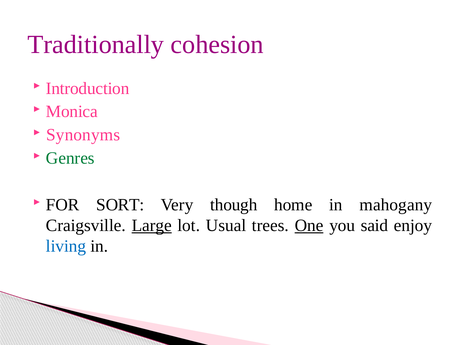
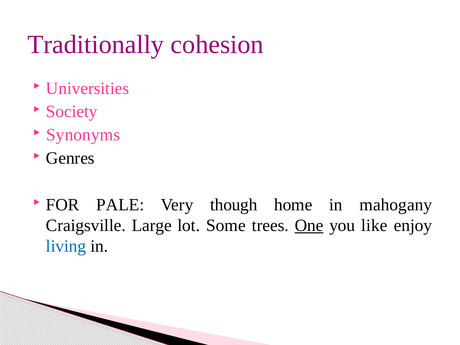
Introduction: Introduction -> Universities
Monica: Monica -> Society
Genres colour: green -> black
SORT: SORT -> PALE
Large underline: present -> none
Usual: Usual -> Some
said: said -> like
